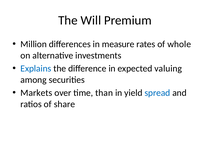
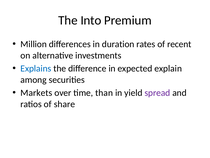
Will: Will -> Into
measure: measure -> duration
whole: whole -> recent
valuing: valuing -> explain
spread colour: blue -> purple
